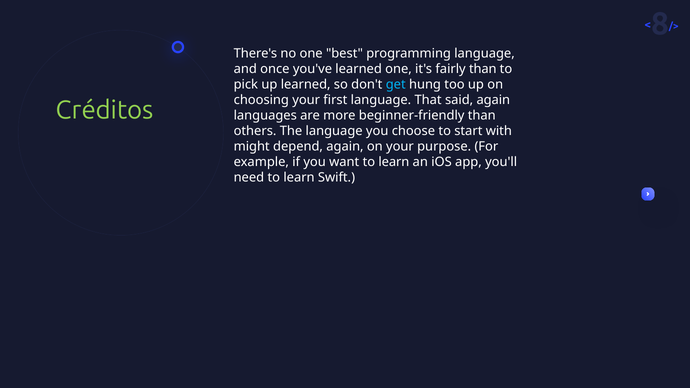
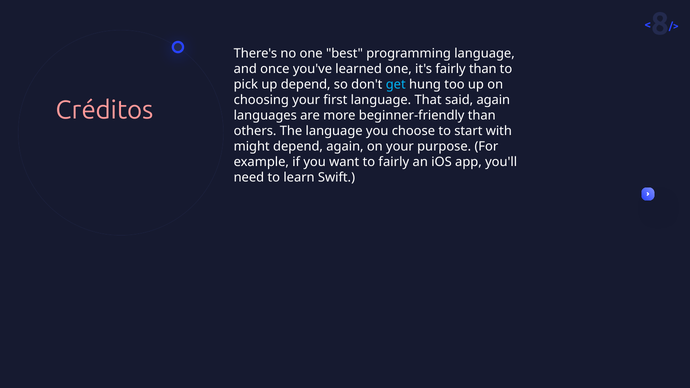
up learned: learned -> depend
Créditos colour: light green -> pink
want to learn: learn -> fairly
